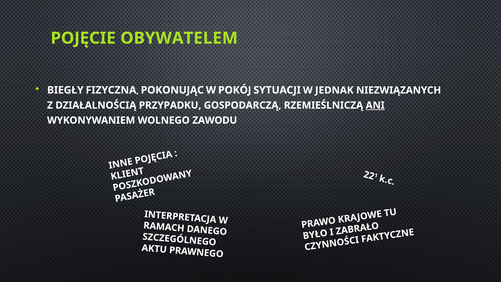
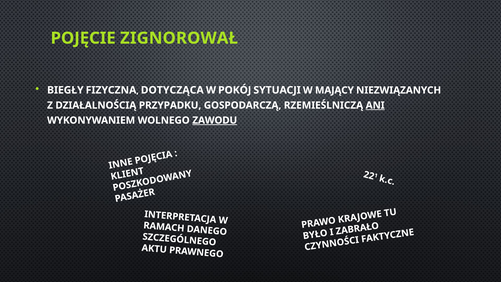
OBYWATELEM: OBYWATELEM -> ZIGNOROWAŁ
POKONUJĄC: POKONUJĄC -> DOTYCZĄCA
JEDNAK: JEDNAK -> MAJĄCY
ZAWODU underline: none -> present
